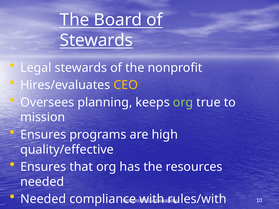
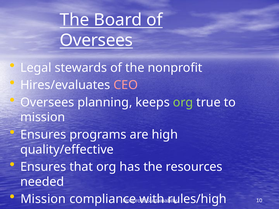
Stewards at (96, 40): Stewards -> Oversees
CEO colour: yellow -> pink
Needed at (43, 199): Needed -> Mission
rules/with: rules/with -> rules/high
